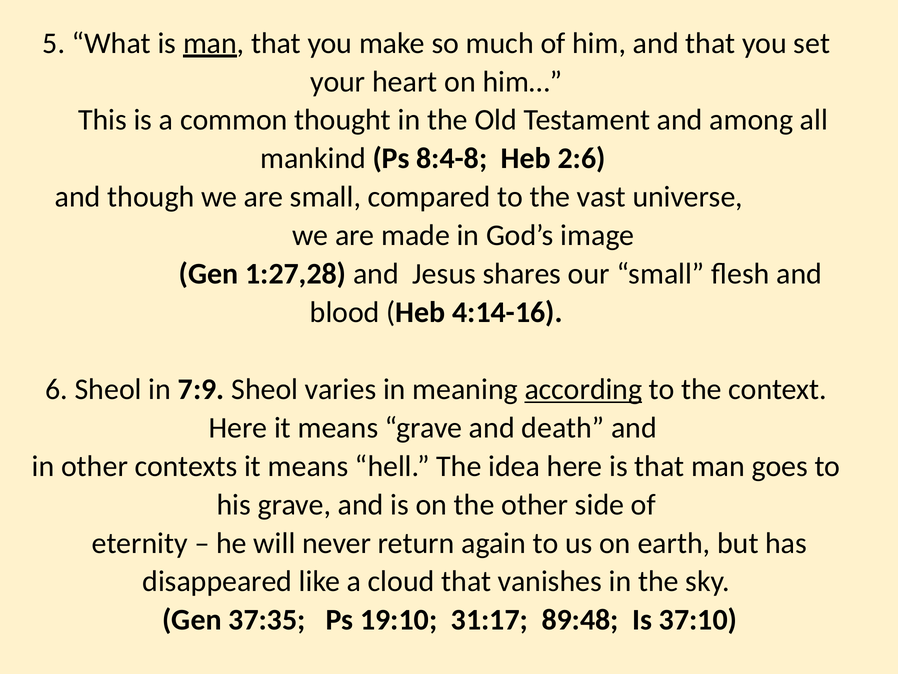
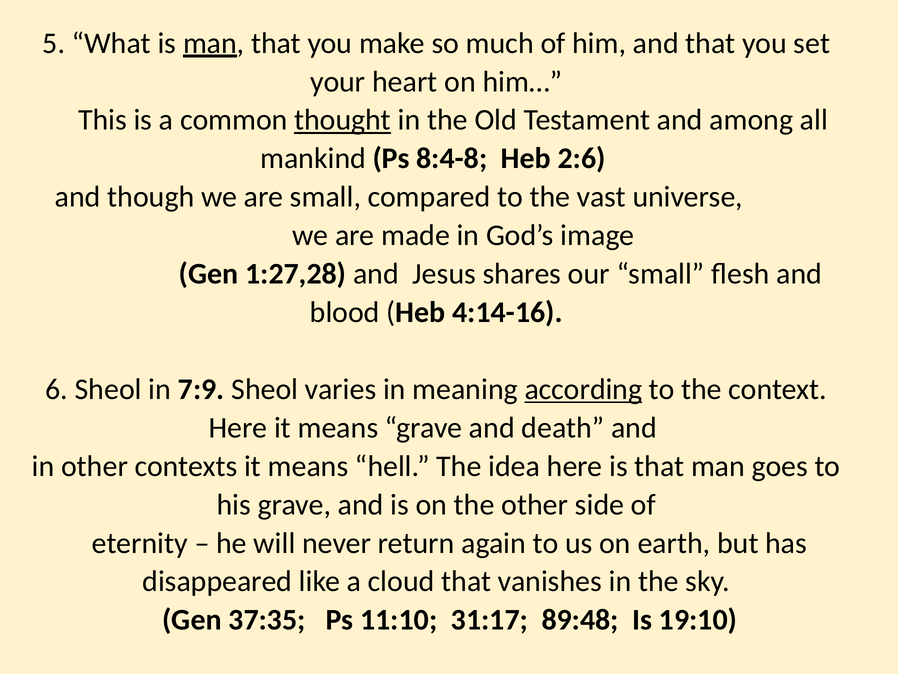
thought underline: none -> present
19:10: 19:10 -> 11:10
37:10: 37:10 -> 19:10
